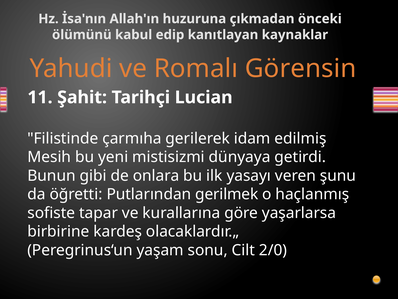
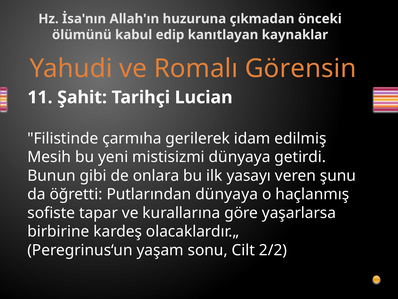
Putlarından gerilmek: gerilmek -> dünyaya
2/0: 2/0 -> 2/2
